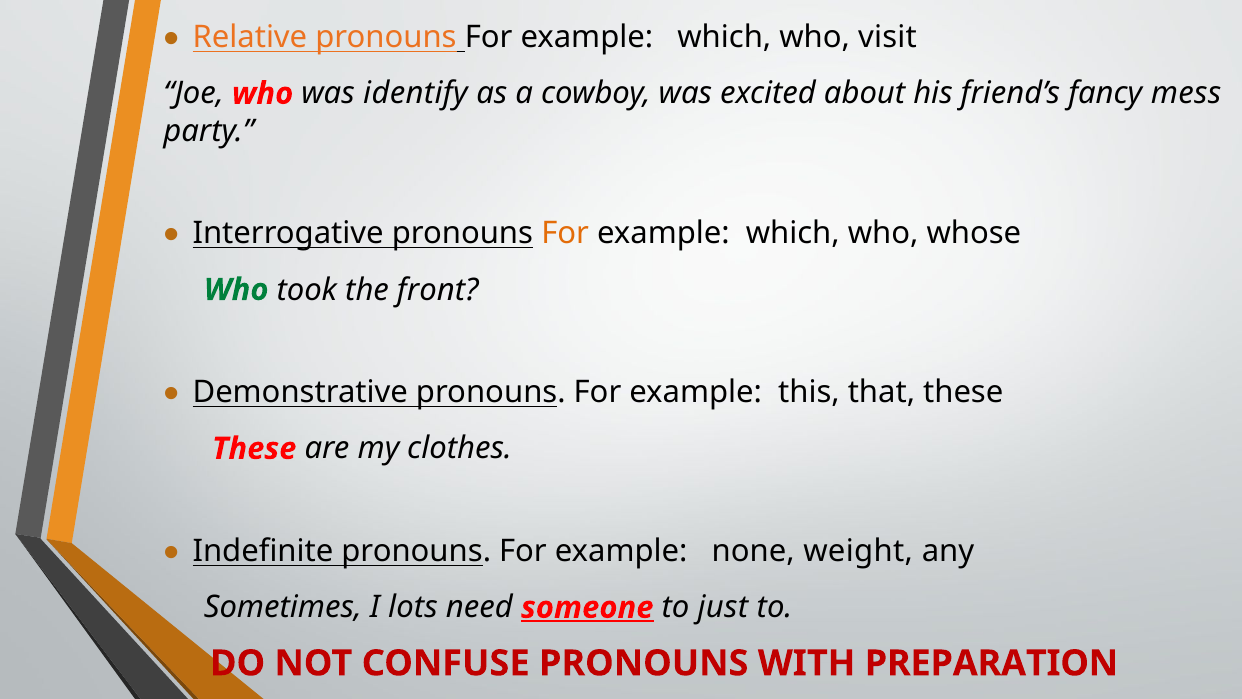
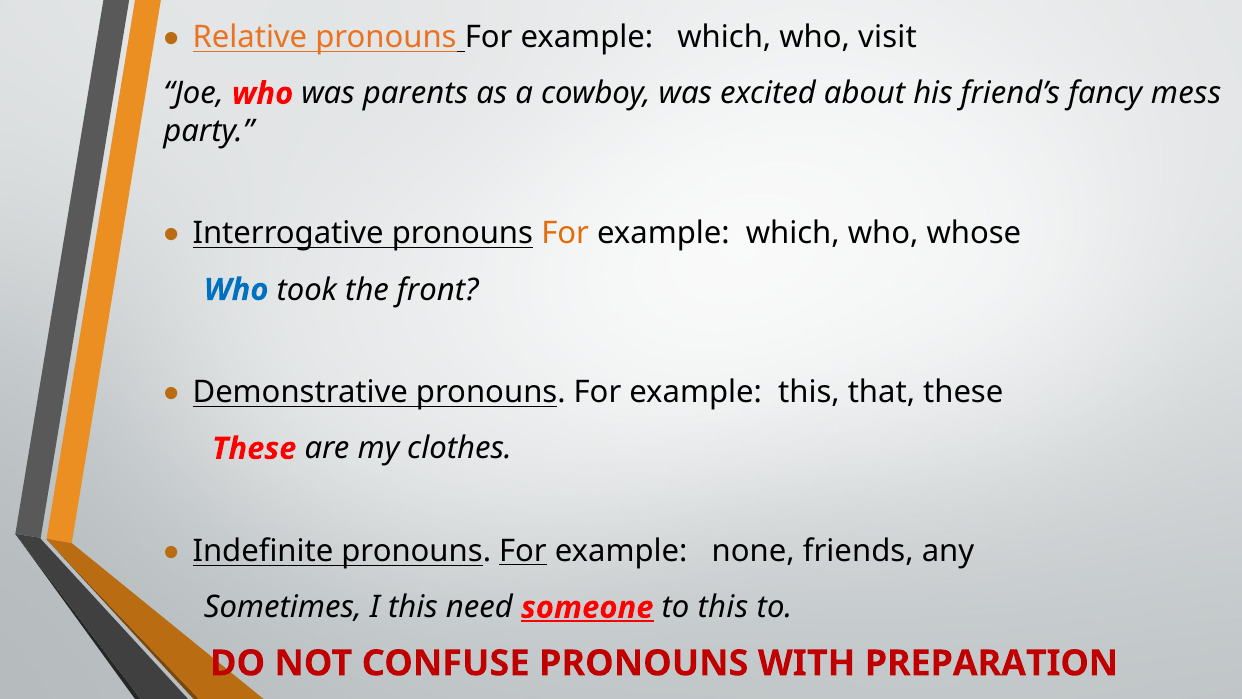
identify: identify -> parents
Who at (236, 290) colour: green -> blue
For at (523, 551) underline: none -> present
weight: weight -> friends
I lots: lots -> this
to just: just -> this
